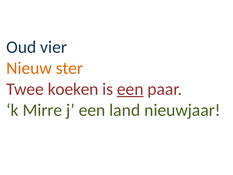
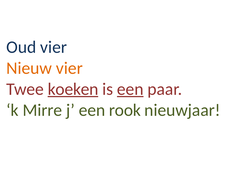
Nieuw ster: ster -> vier
koeken underline: none -> present
land: land -> rook
